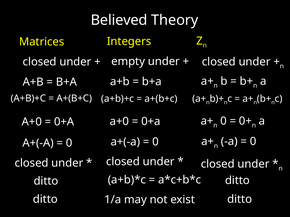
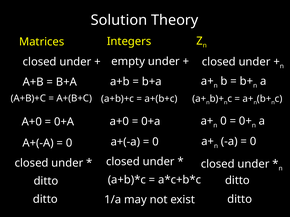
Believed: Believed -> Solution
